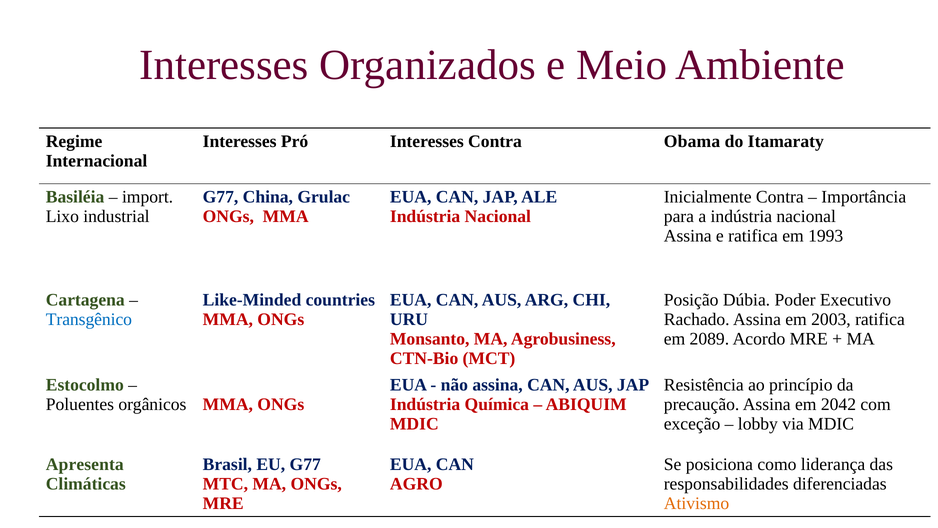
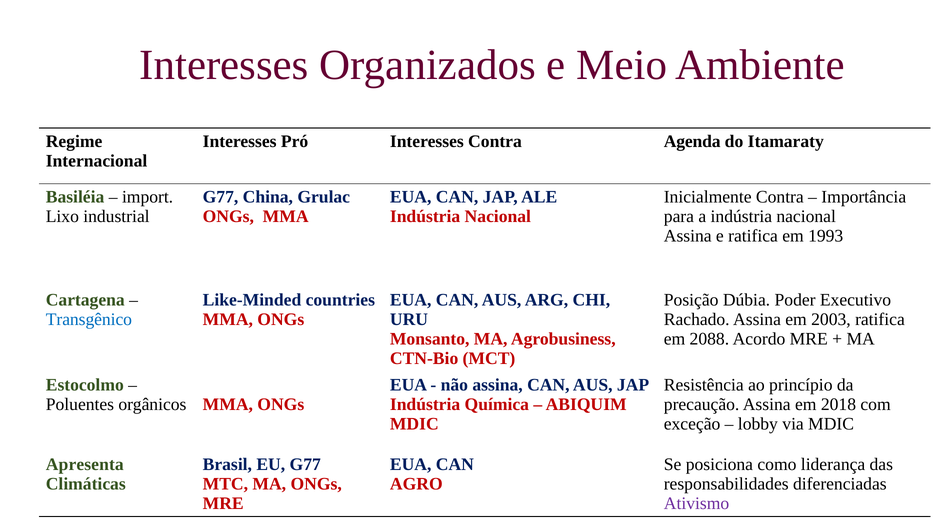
Obama: Obama -> Agenda
2089: 2089 -> 2088
2042: 2042 -> 2018
Ativismo colour: orange -> purple
